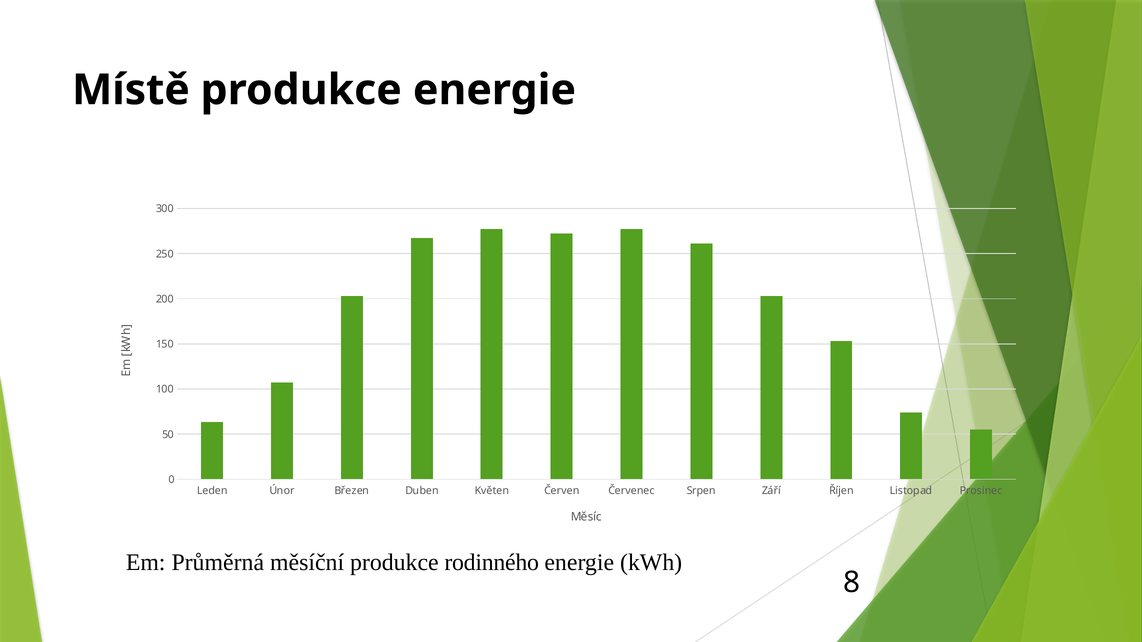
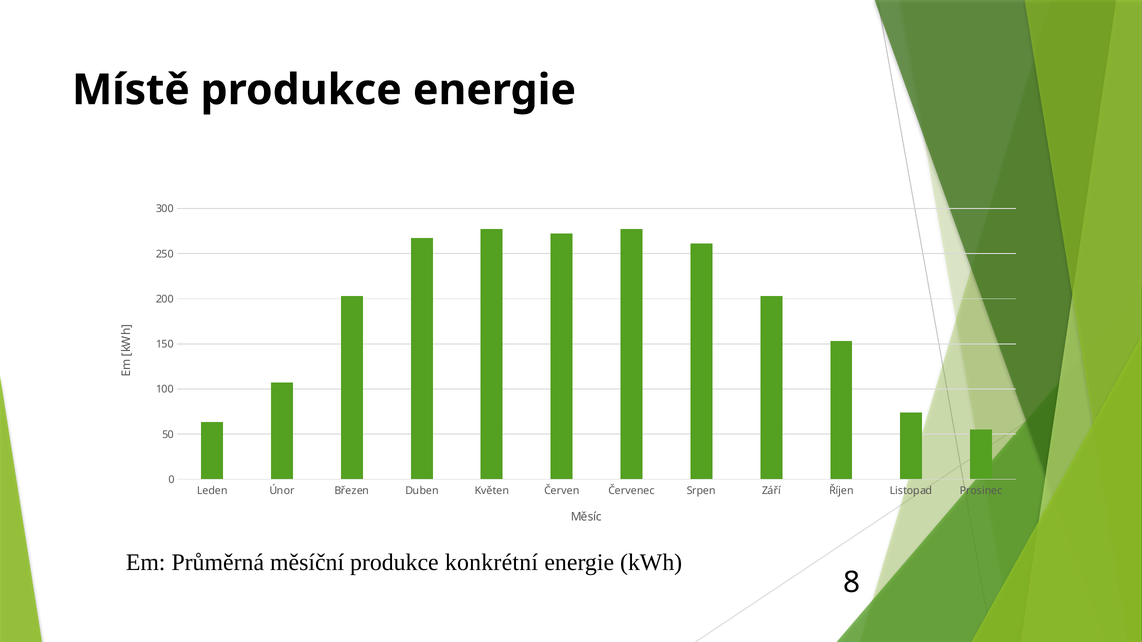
rodinného: rodinného -> konkrétní
